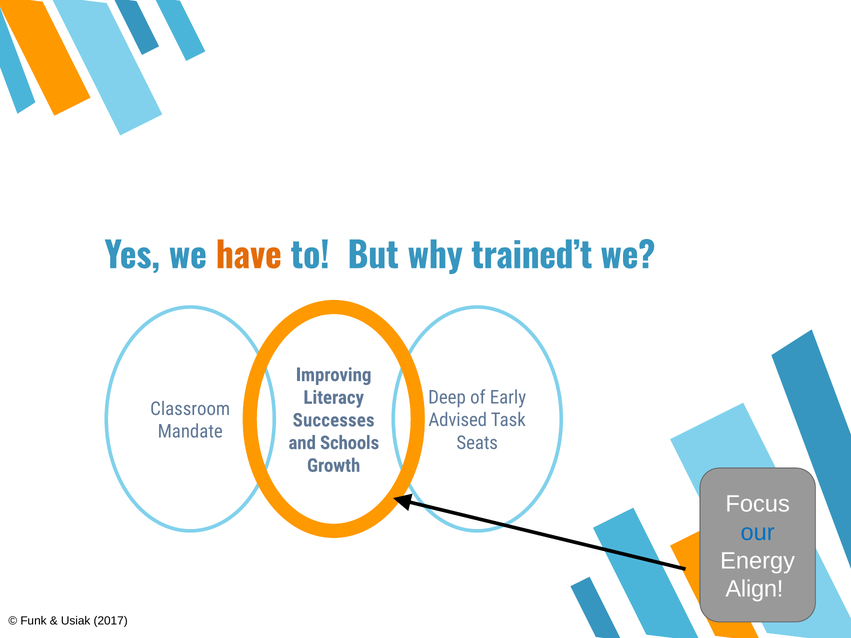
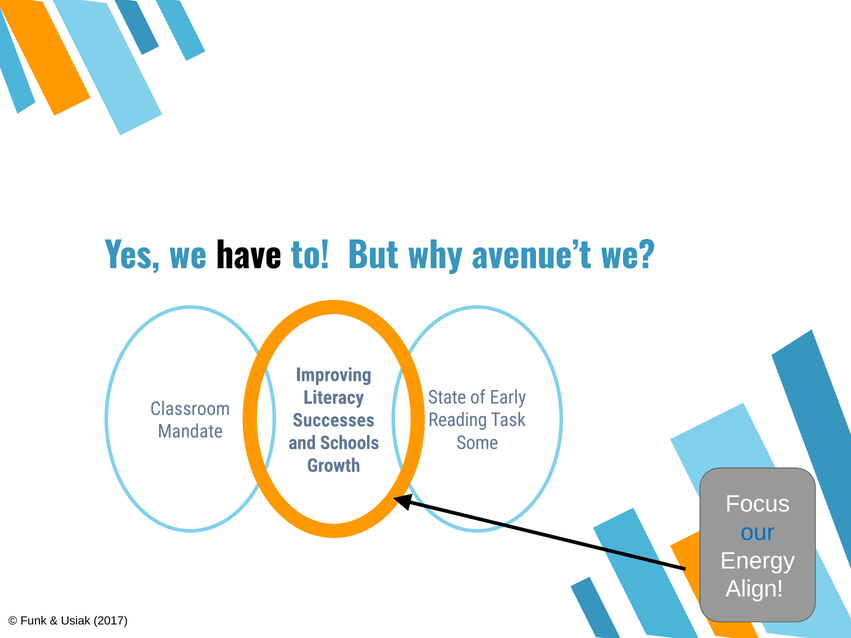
have colour: orange -> black
trained’t: trained’t -> avenue’t
Deep: Deep -> State
Advised: Advised -> Reading
Seats: Seats -> Some
